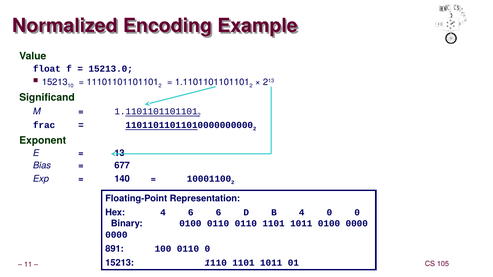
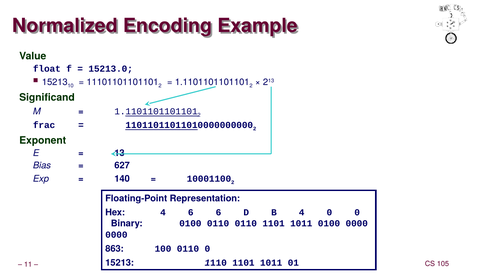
677: 677 -> 627
891: 891 -> 863
